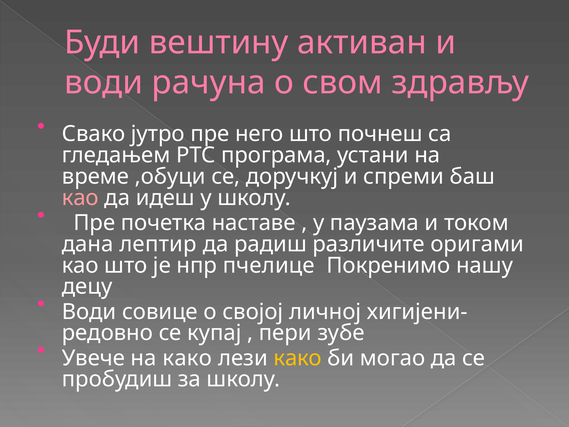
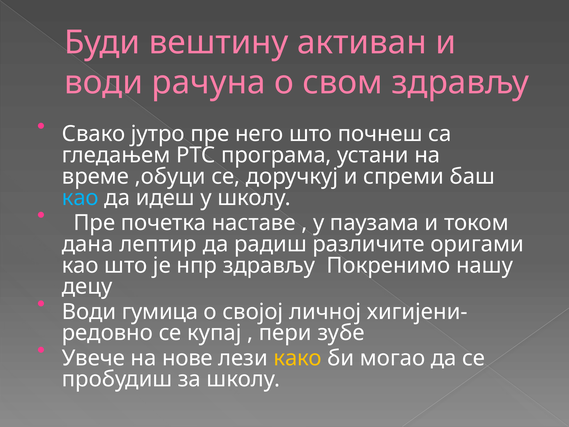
као at (80, 198) colour: pink -> light blue
нпр пчелице: пчелице -> здрављу
совице: совице -> гумица
на како: како -> нове
